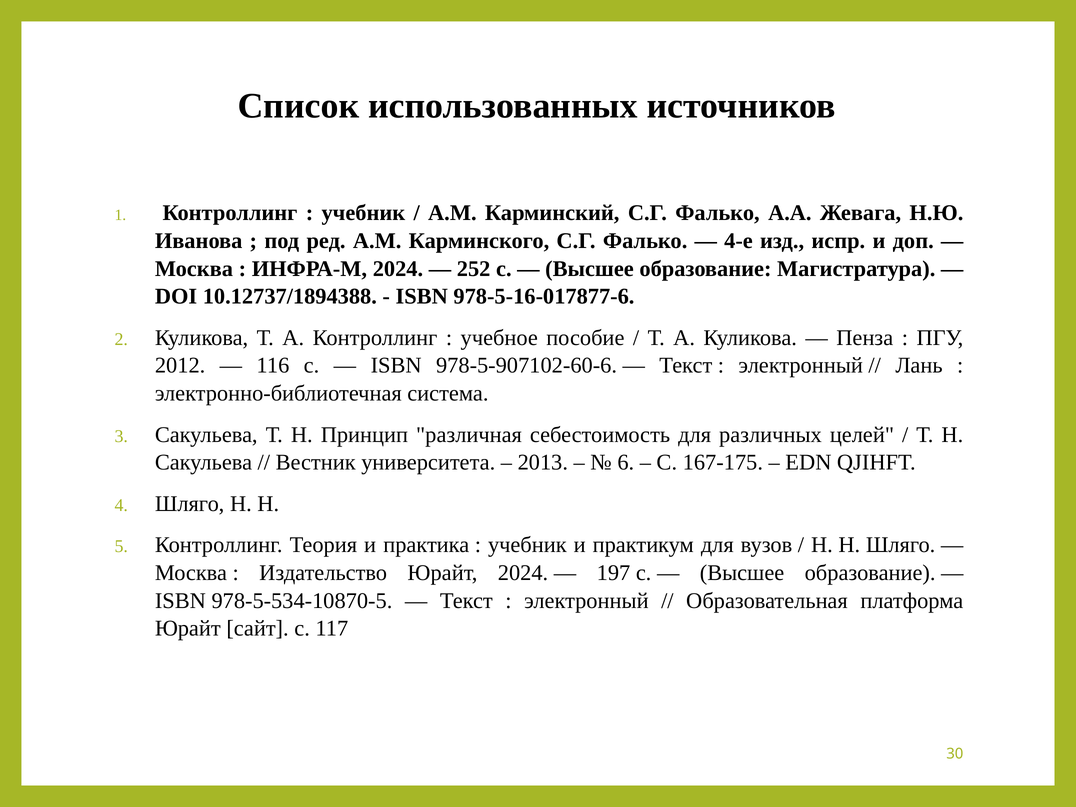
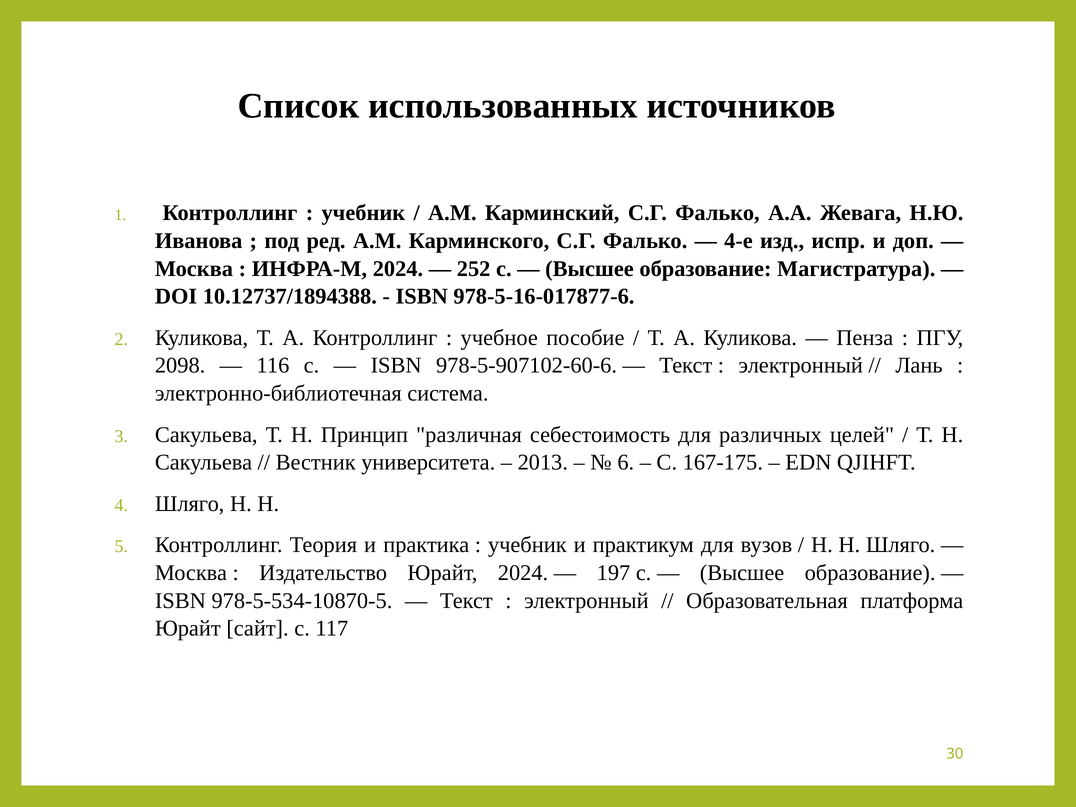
2012: 2012 -> 2098
